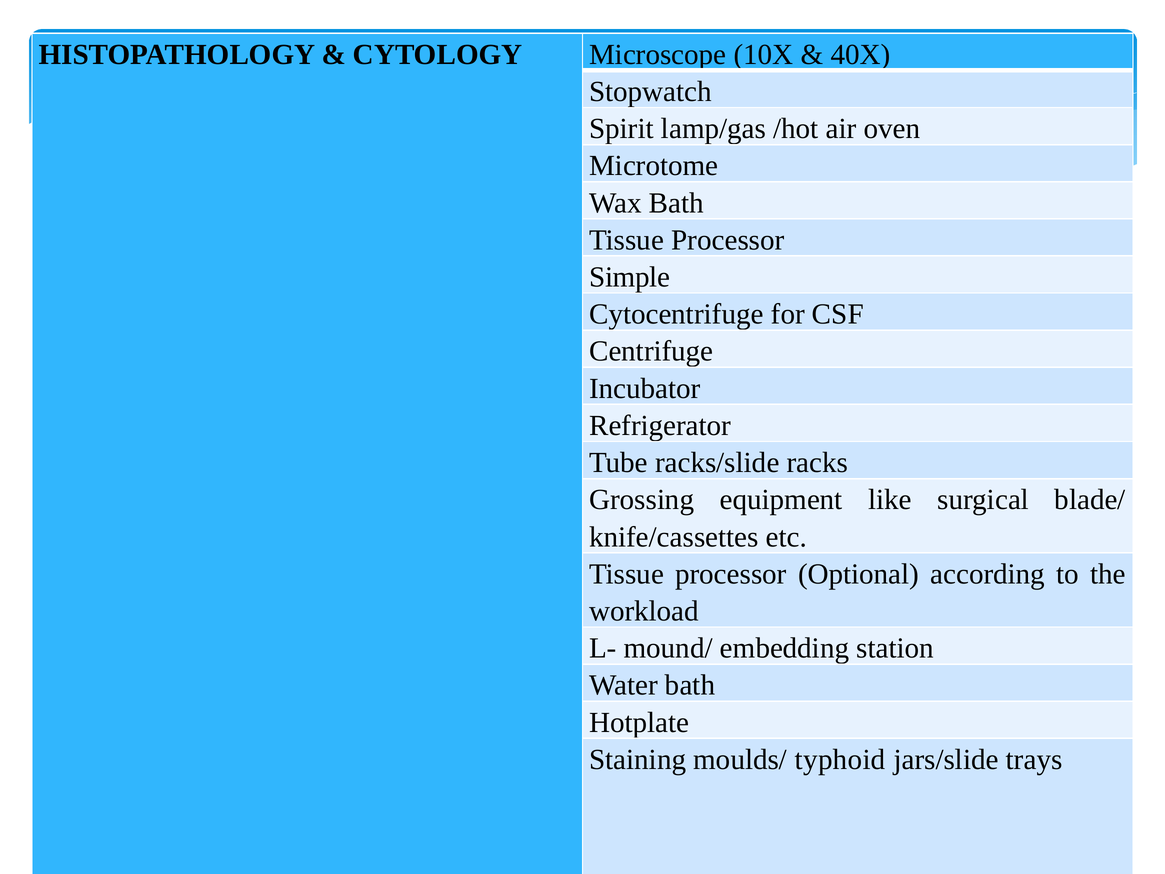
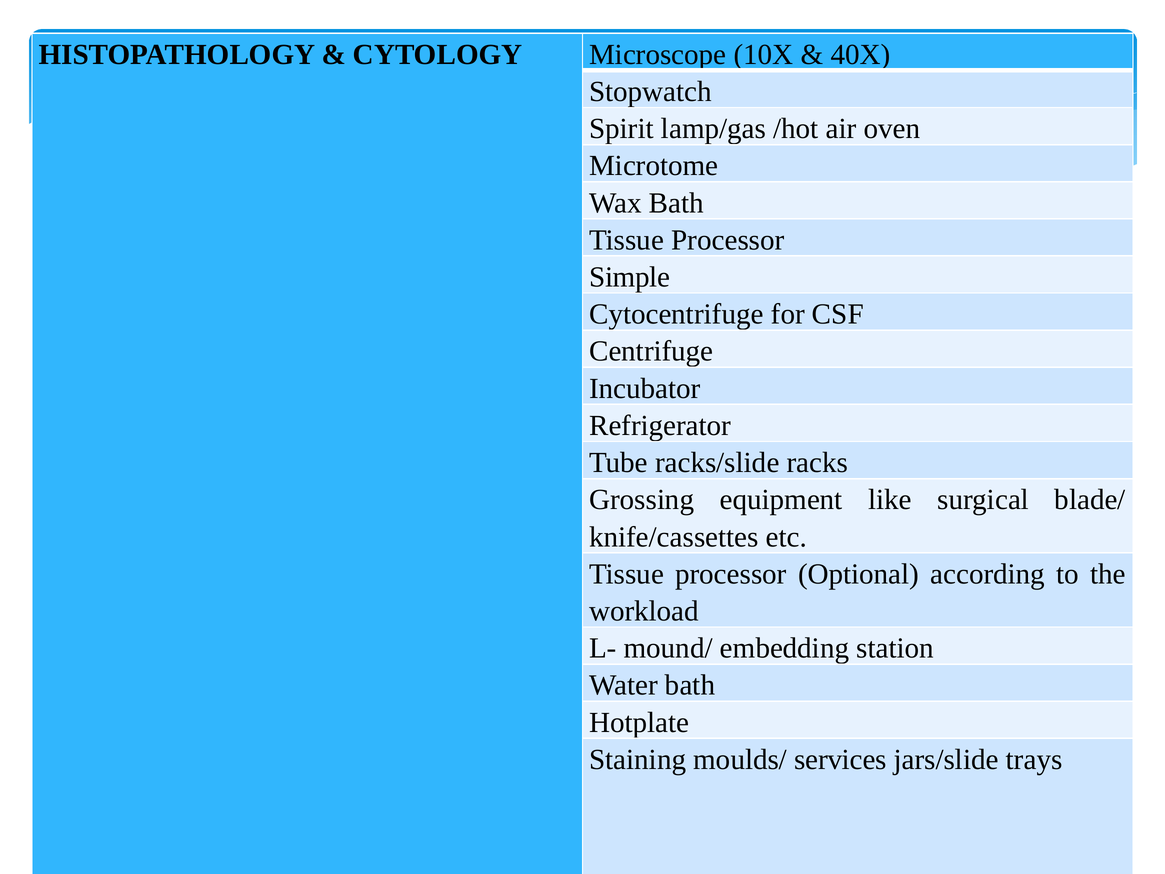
typhoid: typhoid -> services
